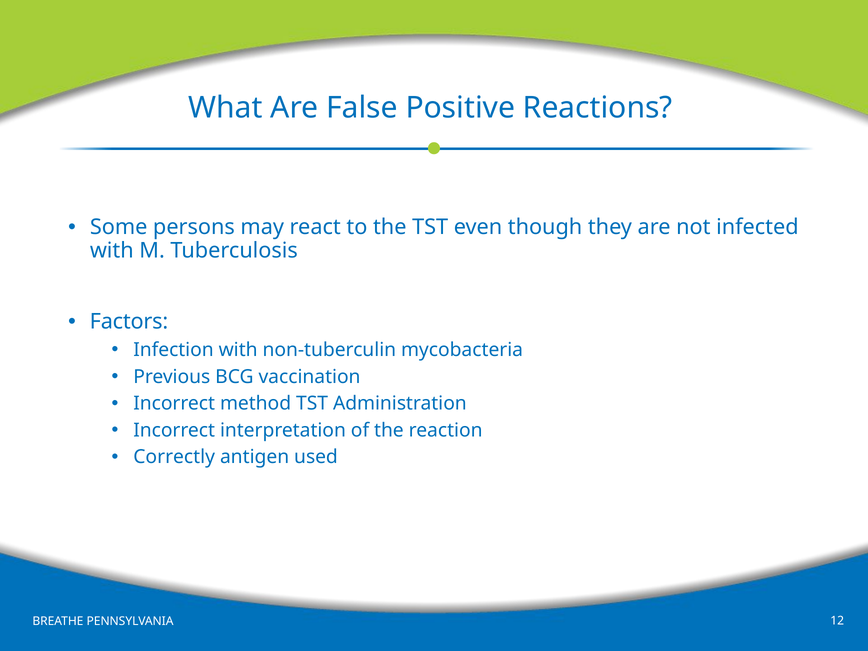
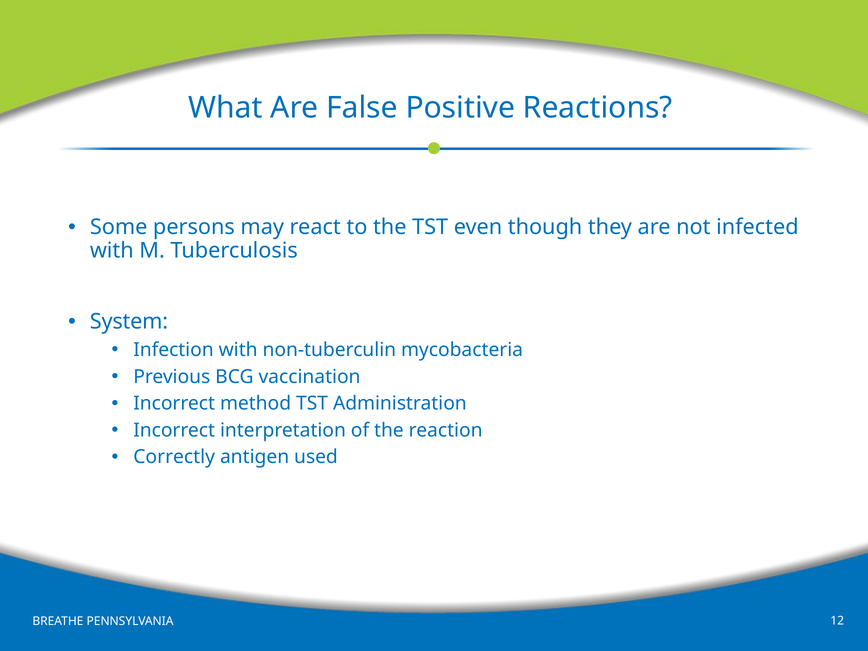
Factors: Factors -> System
